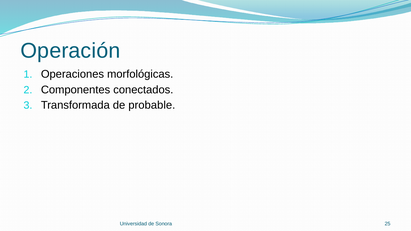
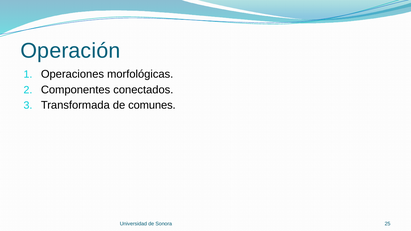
probable: probable -> comunes
